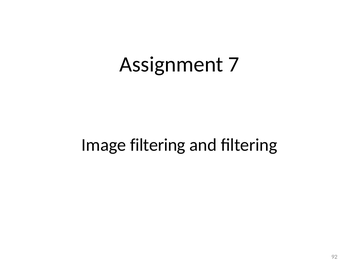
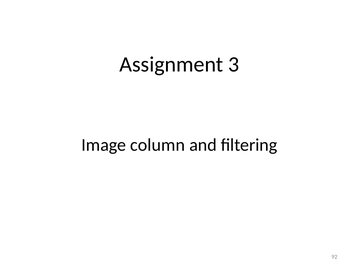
7: 7 -> 3
Image filtering: filtering -> column
